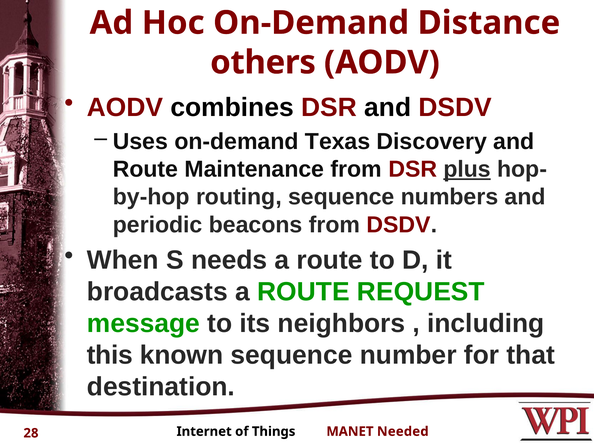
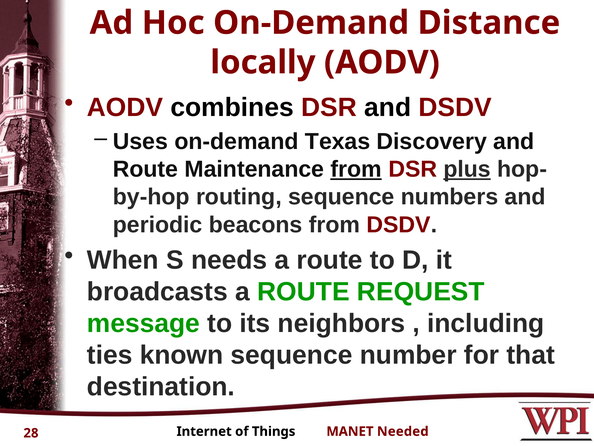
others: others -> locally
from at (356, 169) underline: none -> present
this: this -> ties
